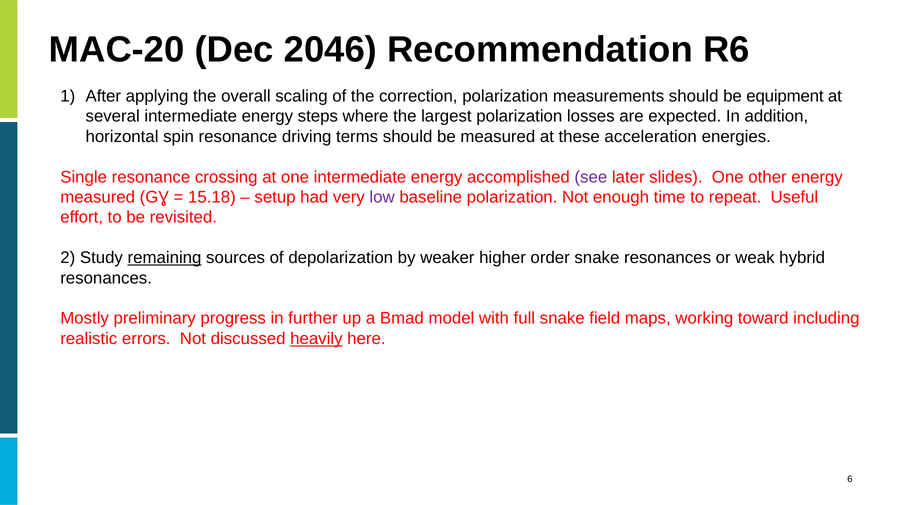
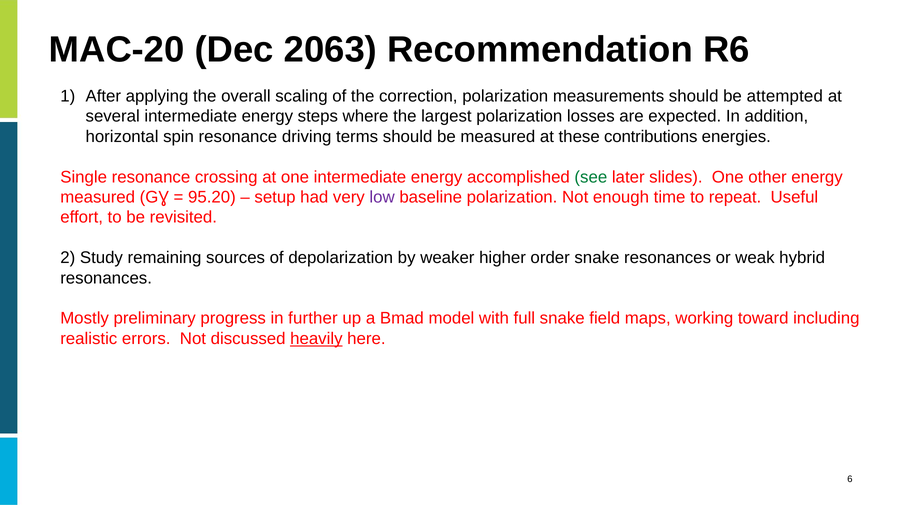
2046: 2046 -> 2063
equipment: equipment -> attempted
acceleration: acceleration -> contributions
see colour: purple -> green
15.18: 15.18 -> 95.20
remaining underline: present -> none
